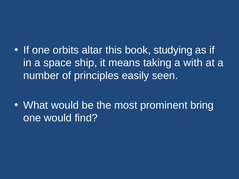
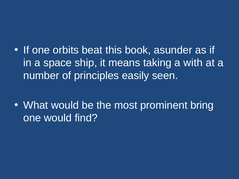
altar: altar -> beat
studying: studying -> asunder
